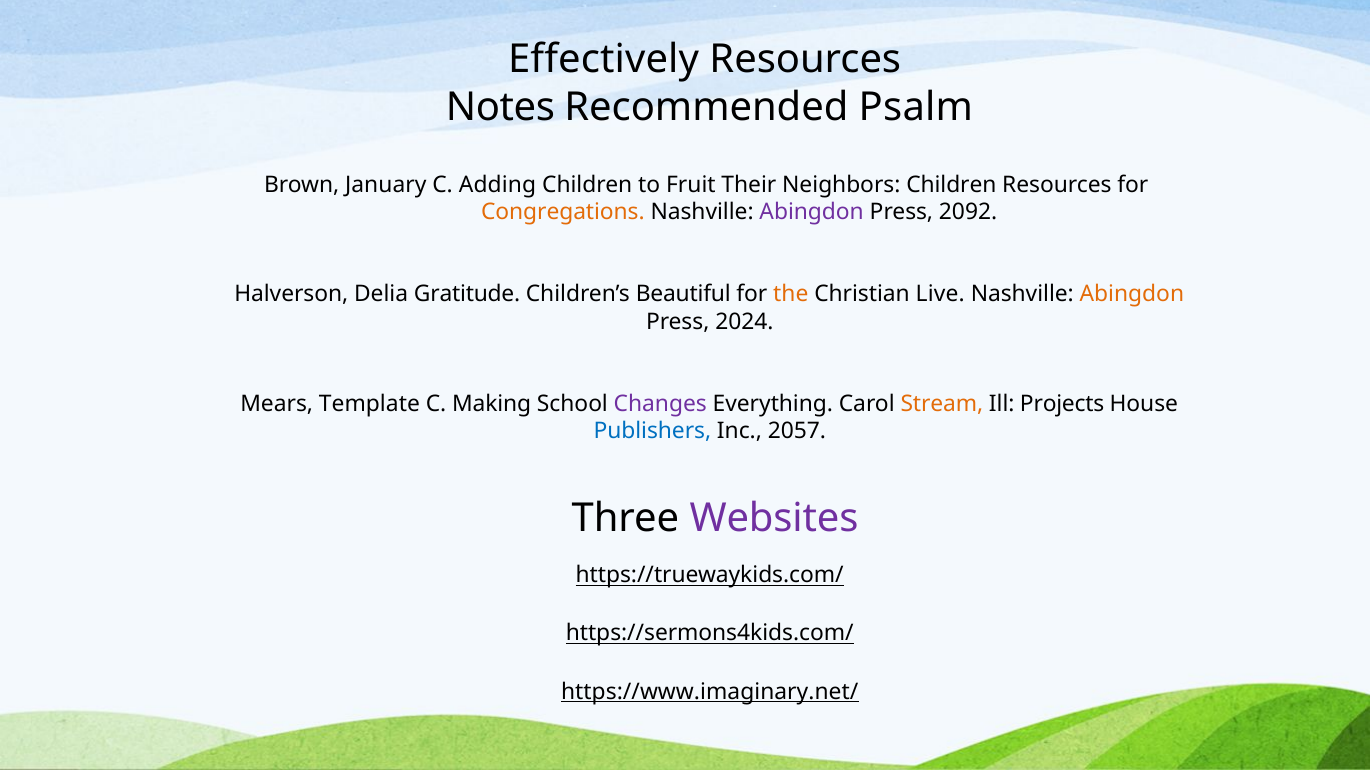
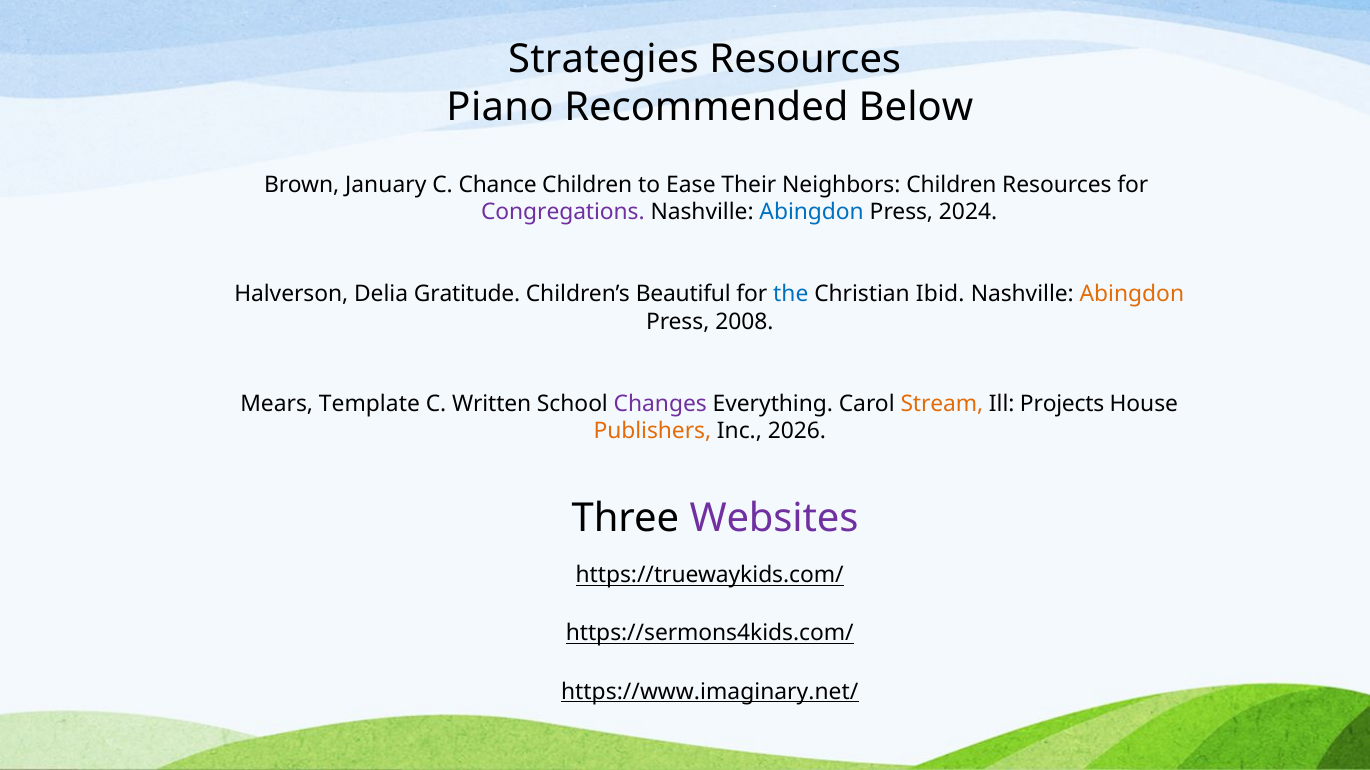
Effectively: Effectively -> Strategies
Notes: Notes -> Piano
Psalm: Psalm -> Below
Adding: Adding -> Chance
Fruit: Fruit -> Ease
Congregations colour: orange -> purple
Abingdon at (812, 212) colour: purple -> blue
2092: 2092 -> 2024
the colour: orange -> blue
Live: Live -> Ibid
2024: 2024 -> 2008
Making: Making -> Written
Publishers colour: blue -> orange
2057: 2057 -> 2026
